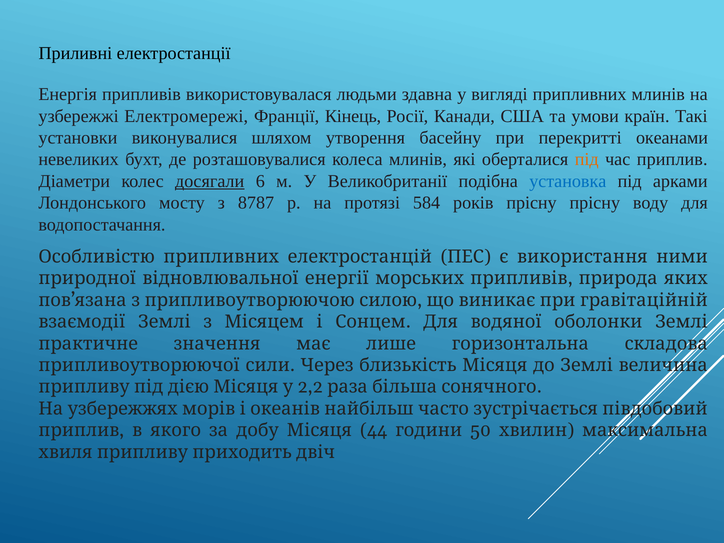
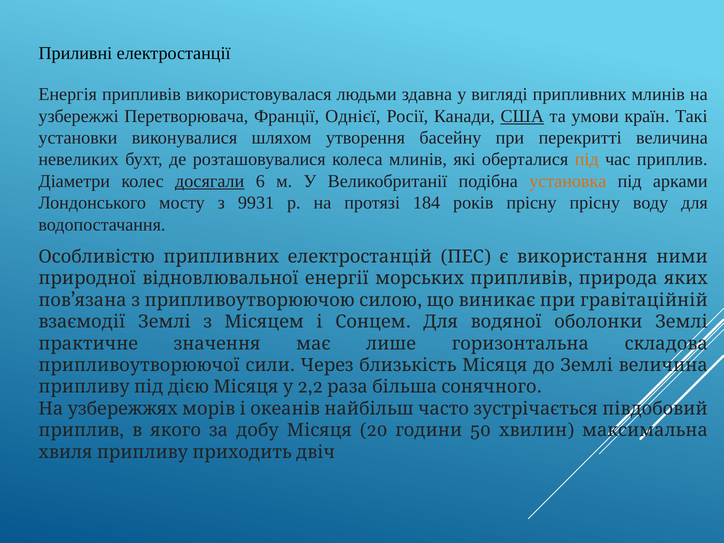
Електромережі: Електромережі -> Перетворювача
Кінець: Кінець -> Однієї
США underline: none -> present
перекритті океанами: океанами -> величина
установка colour: blue -> orange
8787: 8787 -> 9931
584: 584 -> 184
44: 44 -> 20
